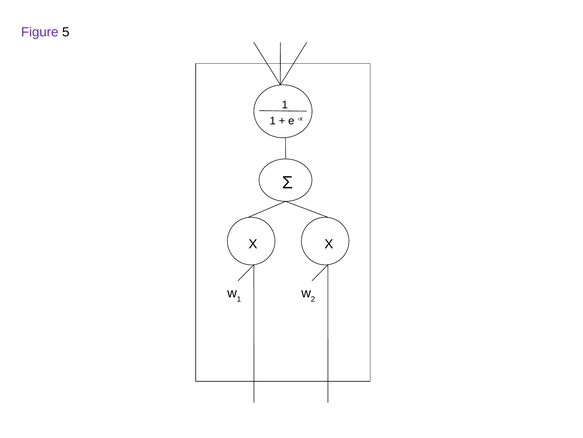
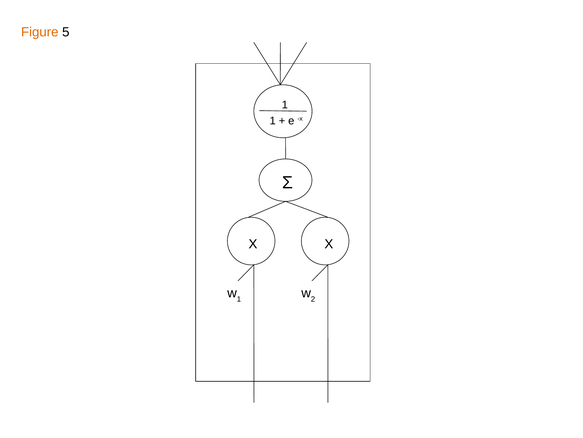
Figure colour: purple -> orange
